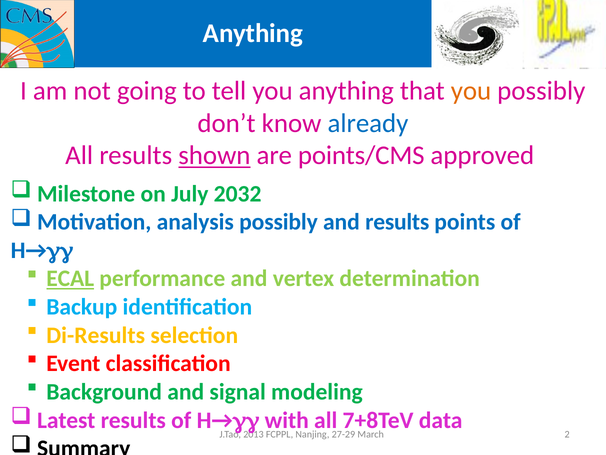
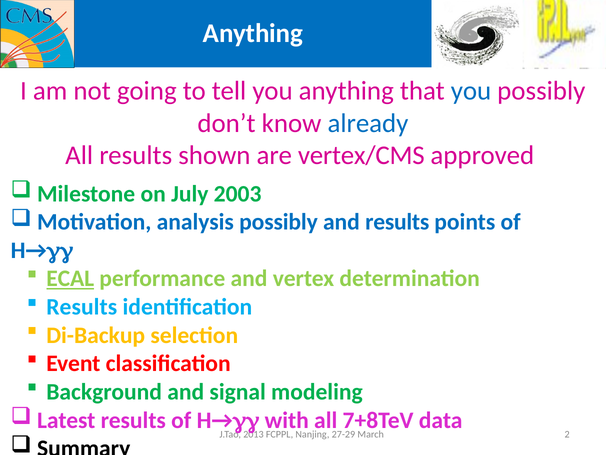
you at (471, 91) colour: orange -> blue
shown underline: present -> none
points/CMS: points/CMS -> vertex/CMS
2032: 2032 -> 2003
Backup at (82, 307): Backup -> Results
Di-Results: Di-Results -> Di-Backup
